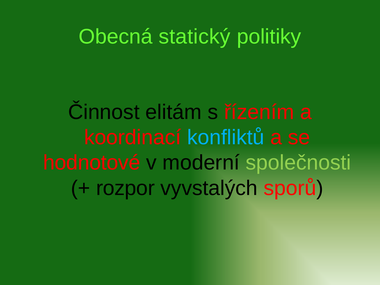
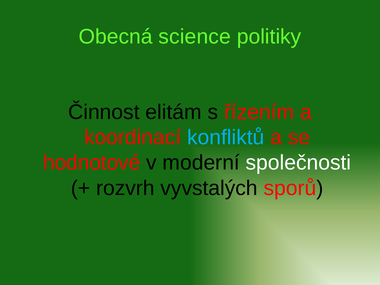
statický: statický -> science
společnosti colour: light green -> white
rozpor: rozpor -> rozvrh
